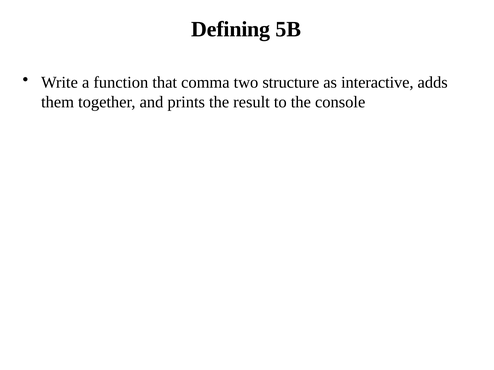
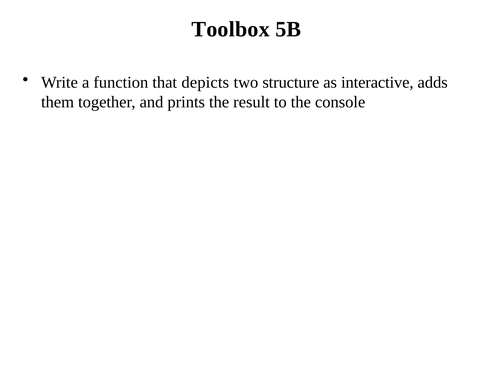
Defining: Defining -> Toolbox
comma: comma -> depicts
